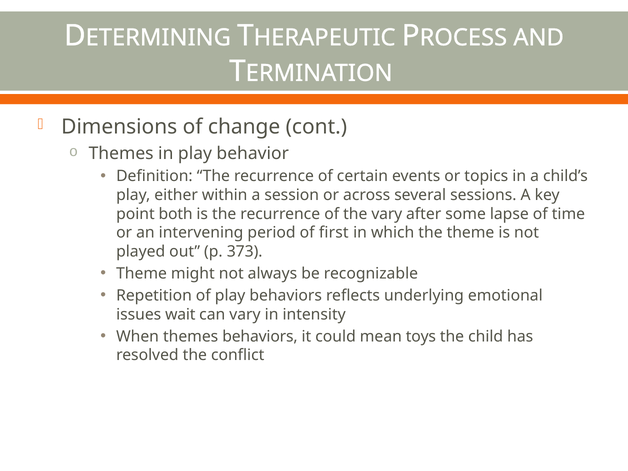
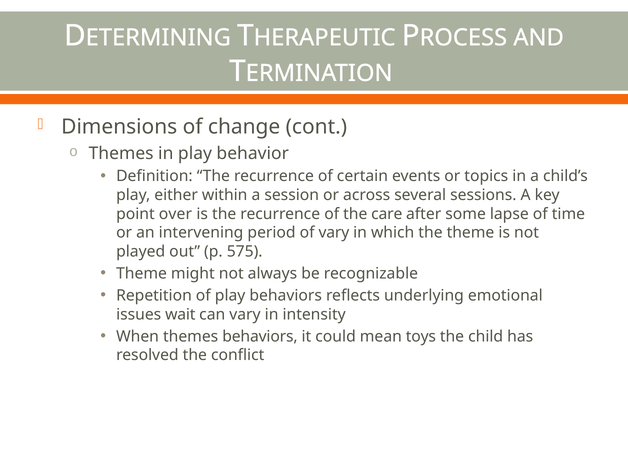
both: both -> over
the vary: vary -> care
of first: first -> vary
373: 373 -> 575
